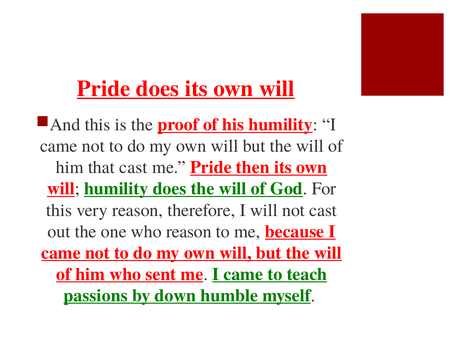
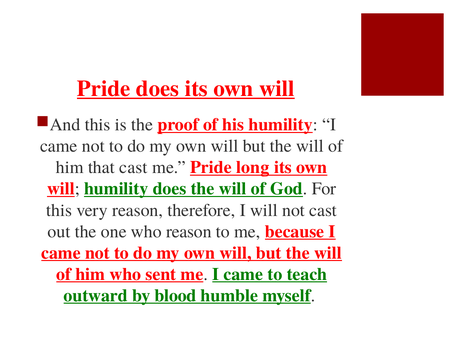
then: then -> long
passions: passions -> outward
down: down -> blood
